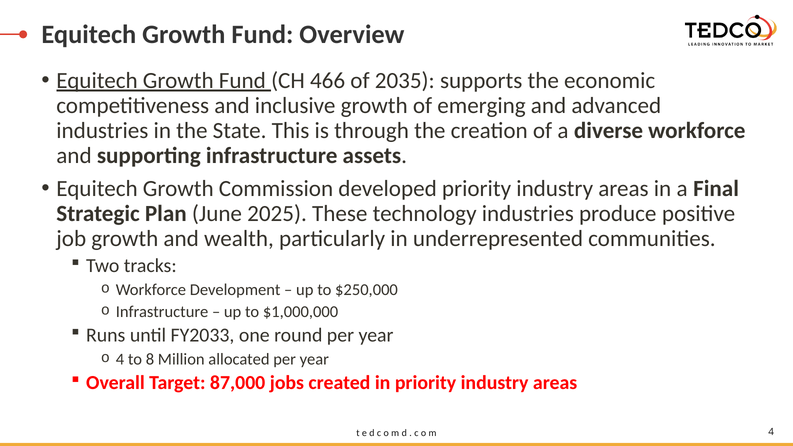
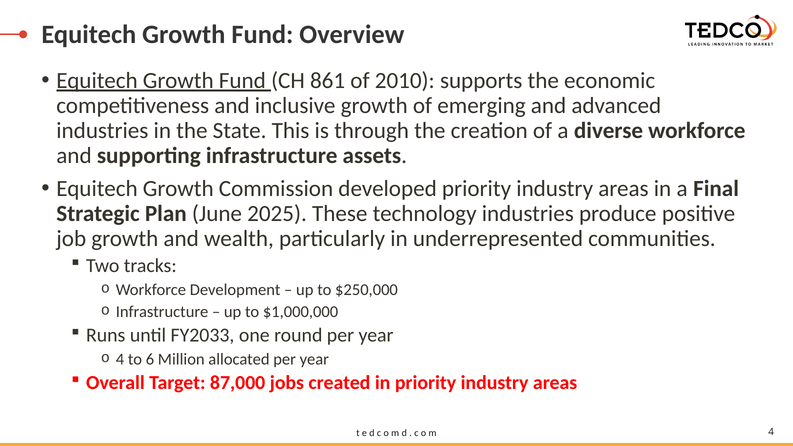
466: 466 -> 861
2035: 2035 -> 2010
8: 8 -> 6
